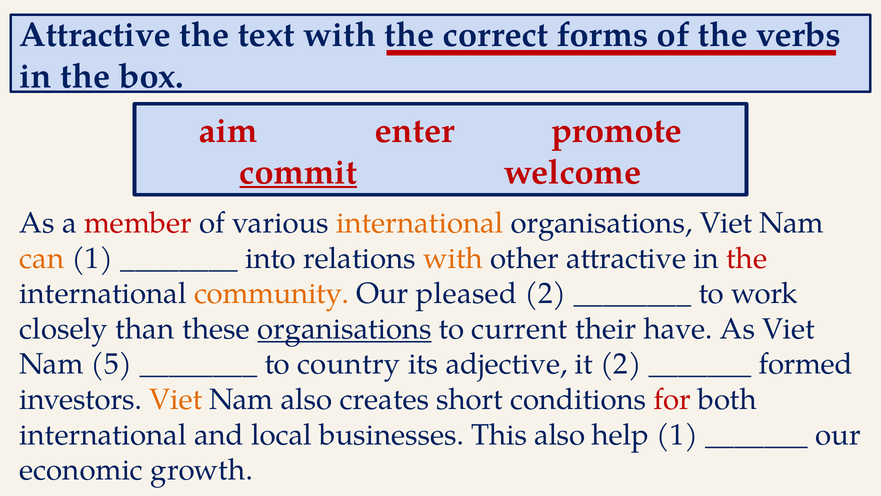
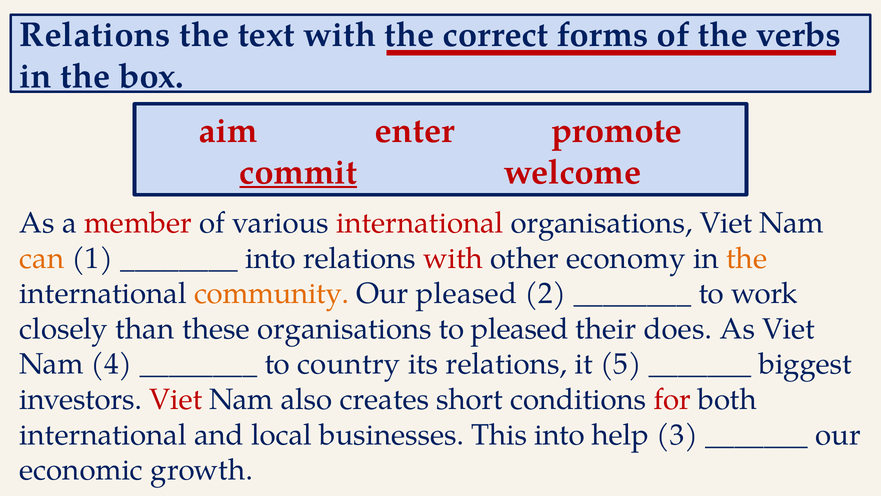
Attractive at (95, 35): Attractive -> Relations
international at (420, 223) colour: orange -> red
with at (453, 258) colour: orange -> red
other attractive: attractive -> economy
the at (747, 258) colour: red -> orange
organisations at (344, 329) underline: present -> none
to current: current -> pleased
have: have -> does
5: 5 -> 4
its adjective: adjective -> relations
it 2: 2 -> 5
formed: formed -> biggest
Viet at (176, 399) colour: orange -> red
This also: also -> into
help 1: 1 -> 3
